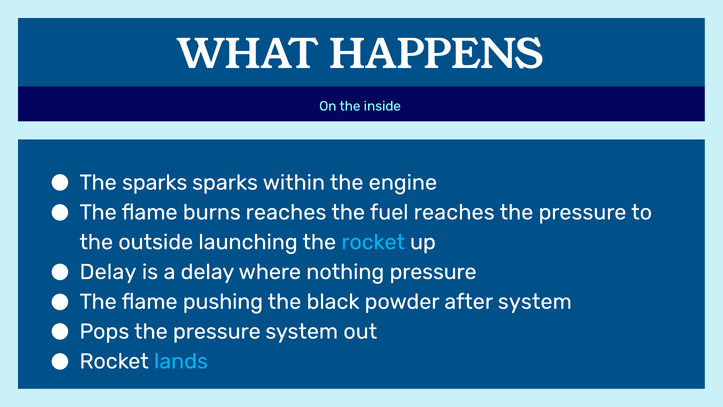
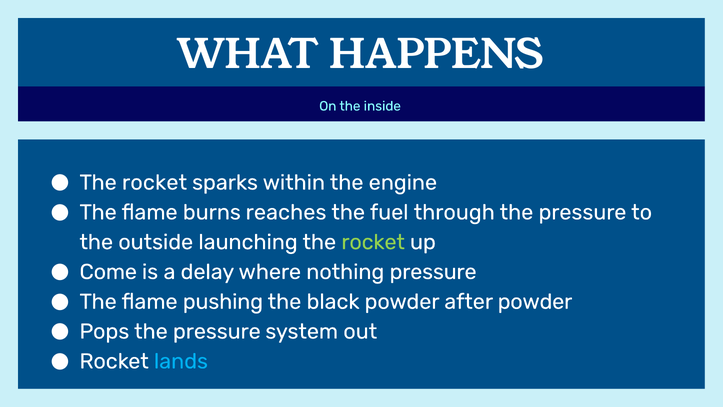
sparks at (155, 182): sparks -> rocket
fuel reaches: reaches -> through
rocket at (373, 242) colour: light blue -> light green
Delay at (108, 272): Delay -> Come
after system: system -> powder
